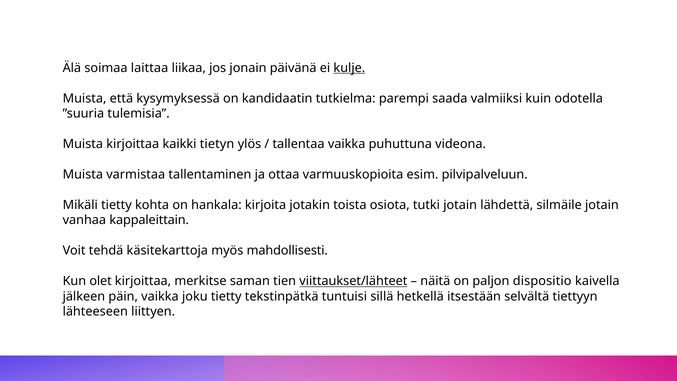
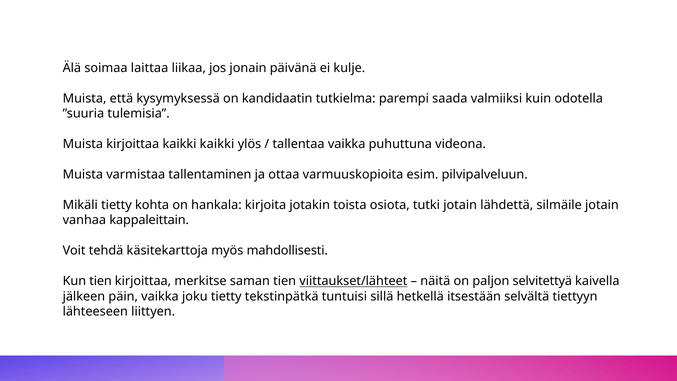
kulje underline: present -> none
kaikki tietyn: tietyn -> kaikki
Kun olet: olet -> tien
dispositio: dispositio -> selvitettyä
